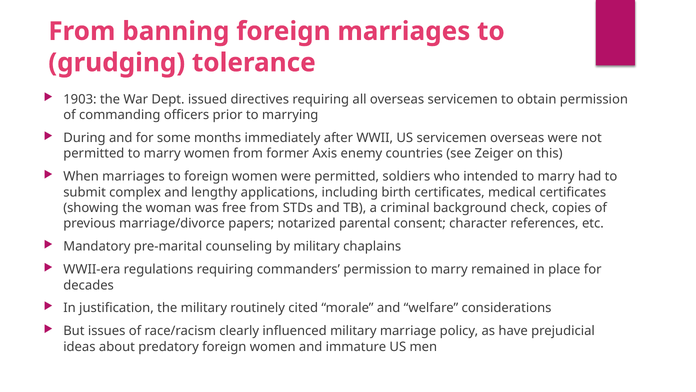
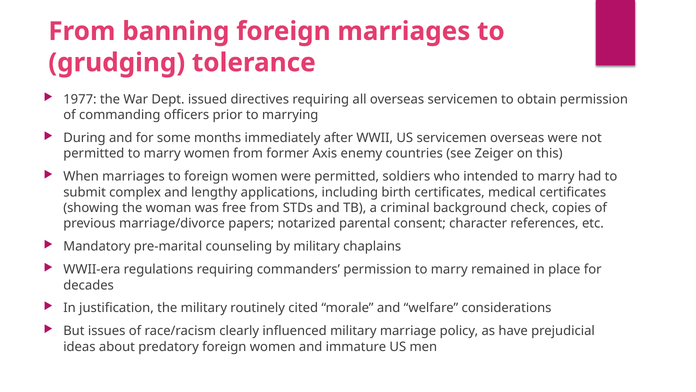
1903: 1903 -> 1977
